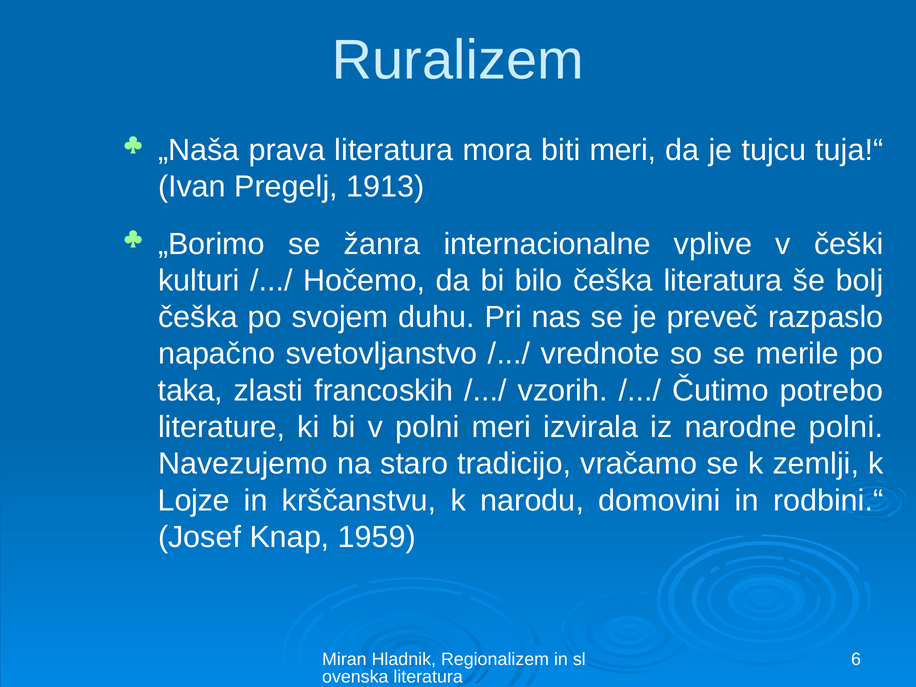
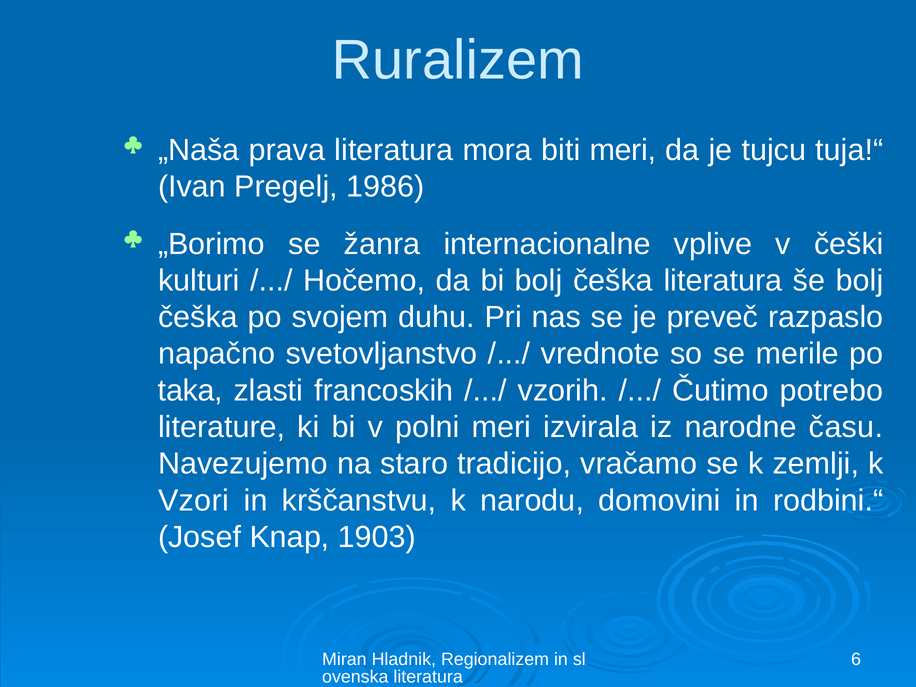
1913: 1913 -> 1986
bi bilo: bilo -> bolj
narodne polni: polni -> času
Lojze: Lojze -> Vzori
1959: 1959 -> 1903
